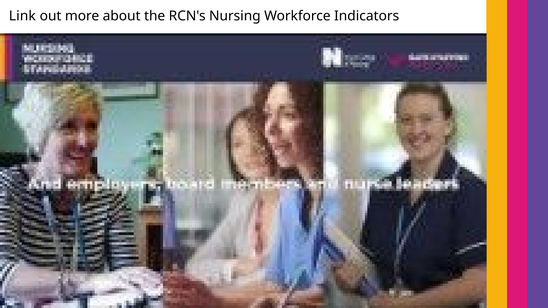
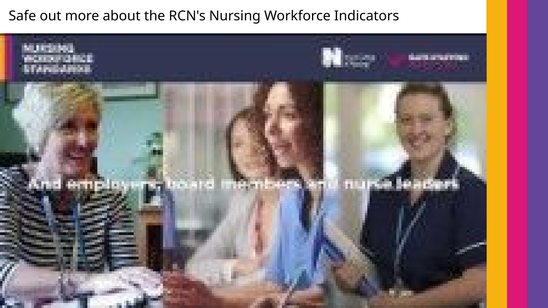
Link: Link -> Safe
